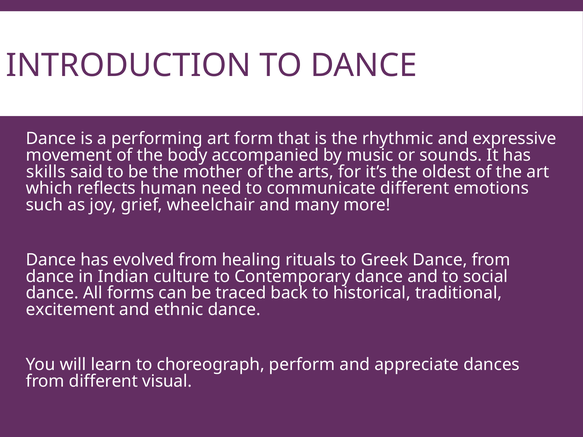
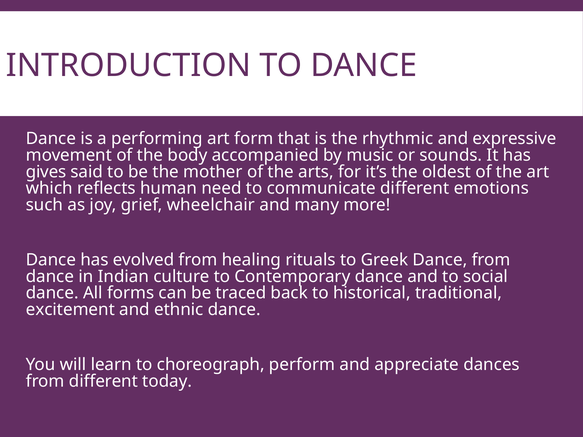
skills: skills -> gives
visual: visual -> today
